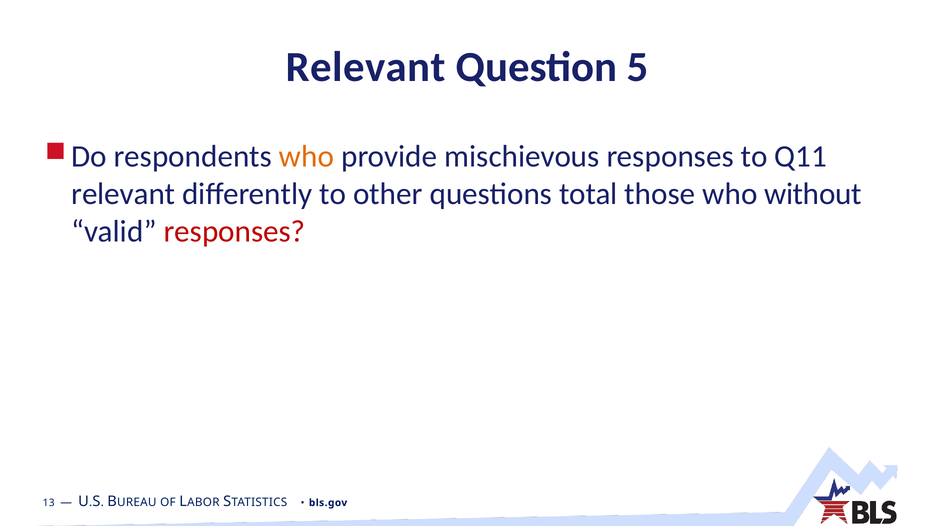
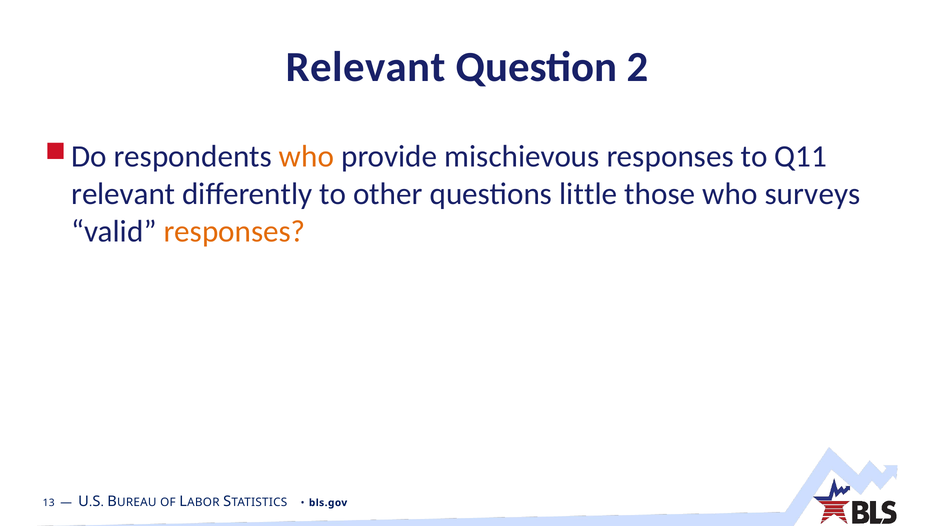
5: 5 -> 2
total: total -> little
without: without -> surveys
responses at (234, 231) colour: red -> orange
